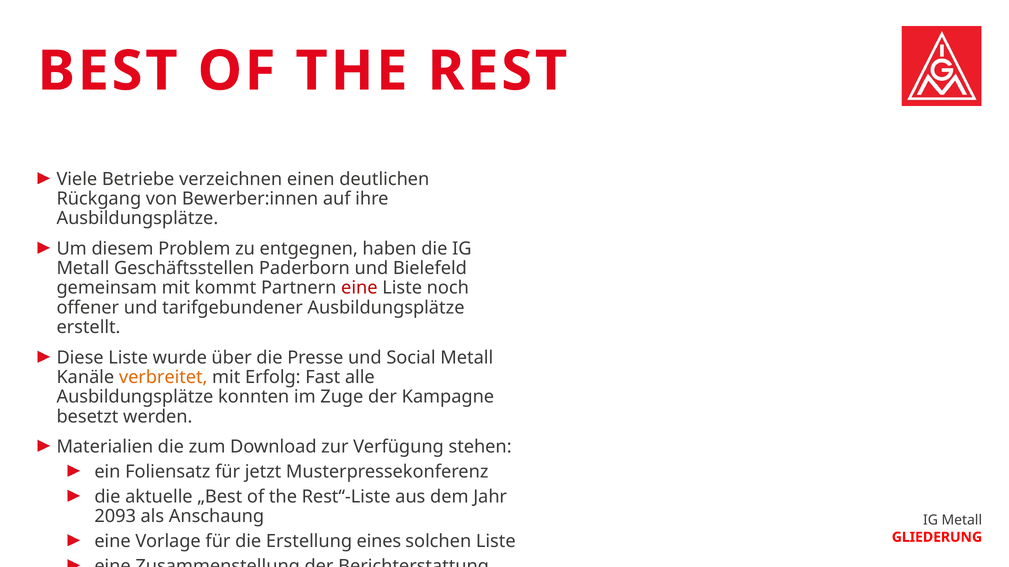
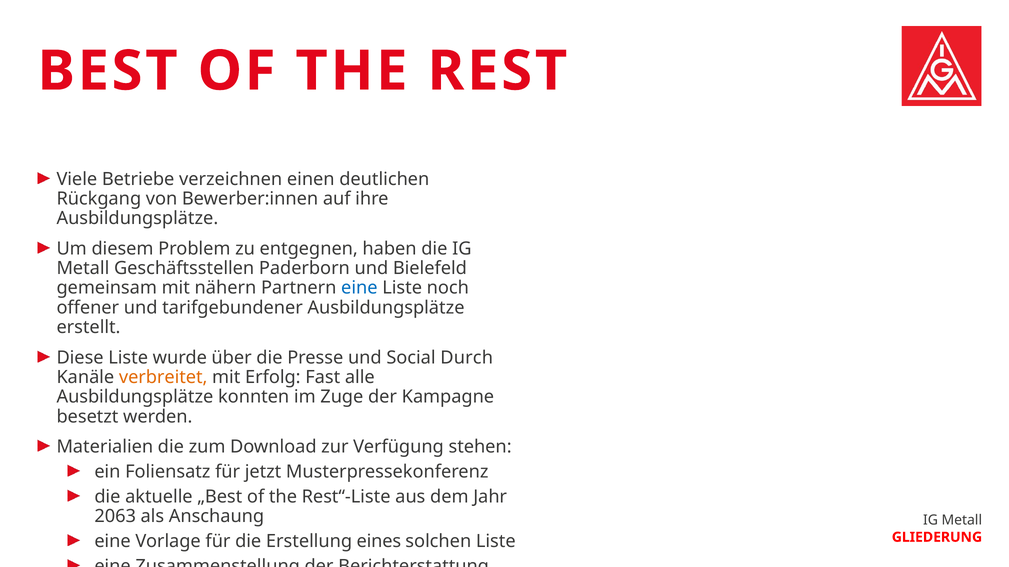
kommt: kommt -> nähern
eine at (359, 288) colour: red -> blue
Social Metall: Metall -> Durch
2093: 2093 -> 2063
